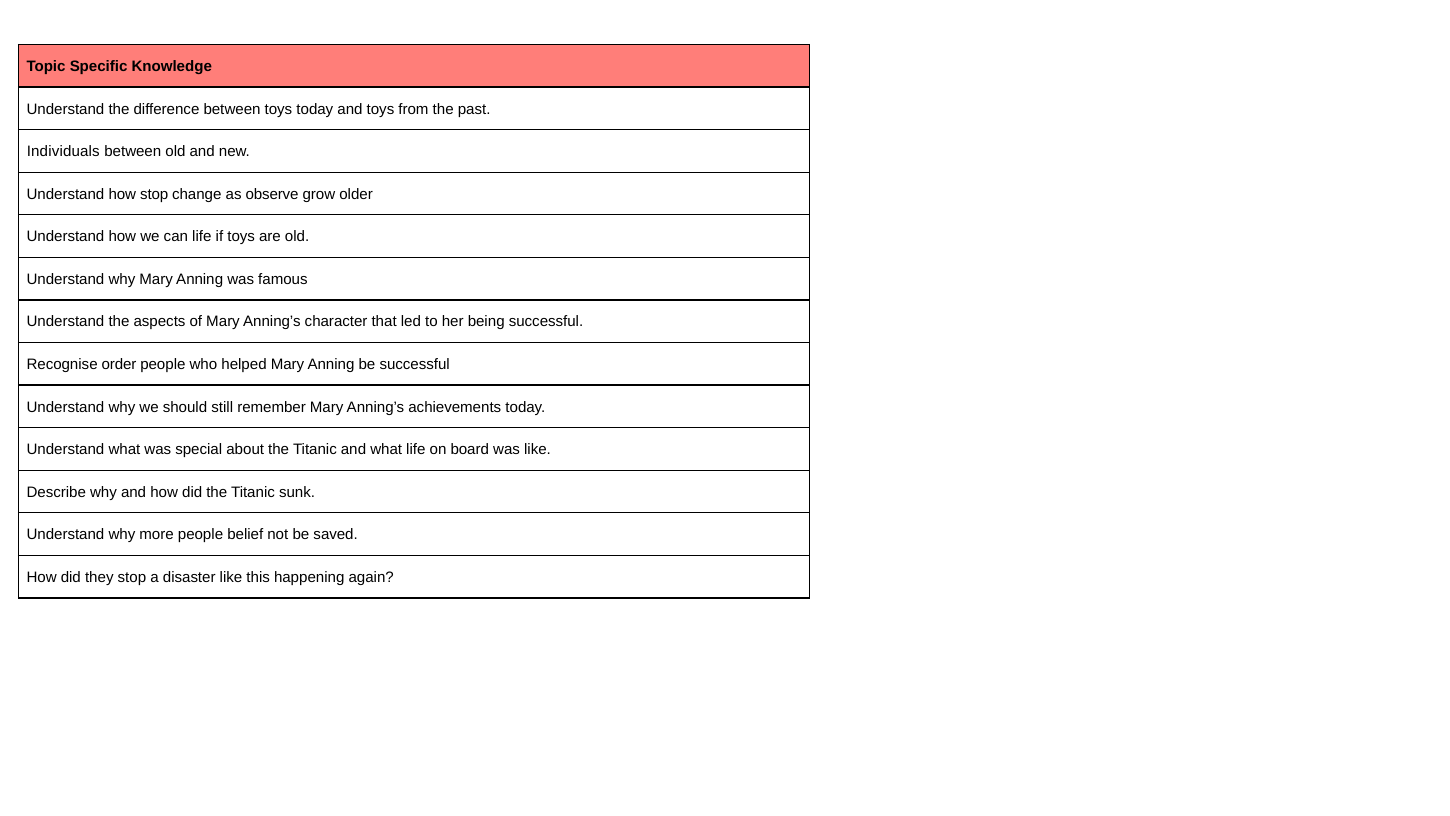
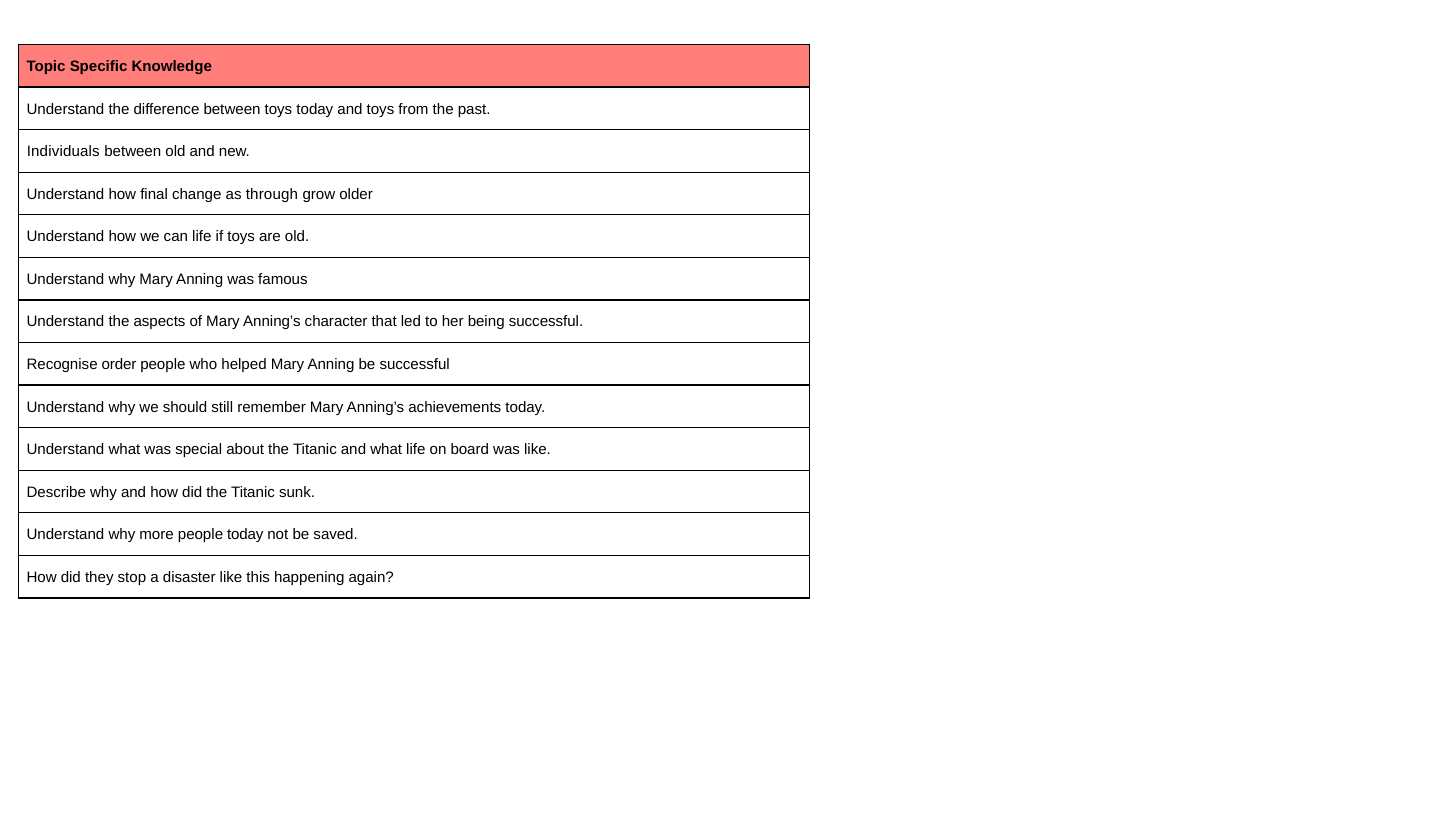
how stop: stop -> final
observe: observe -> through
people belief: belief -> today
